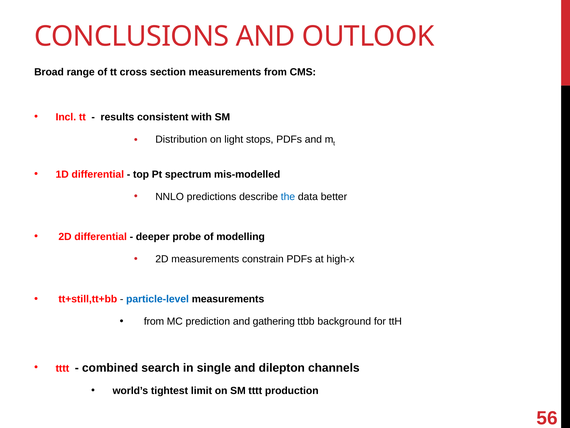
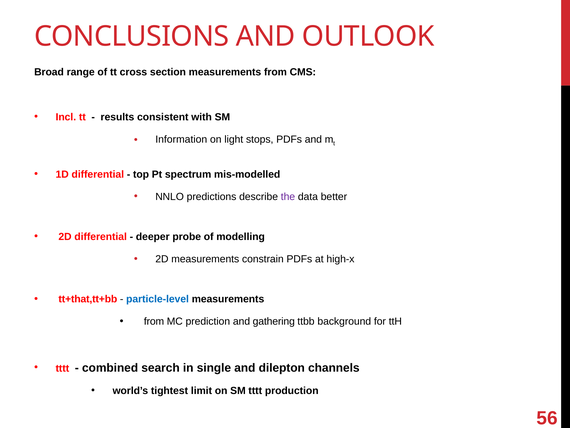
Distribution: Distribution -> Information
the colour: blue -> purple
tt+still,tt+bb: tt+still,tt+bb -> tt+that,tt+bb
